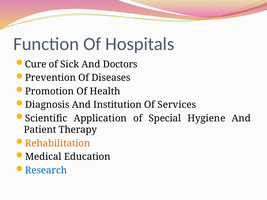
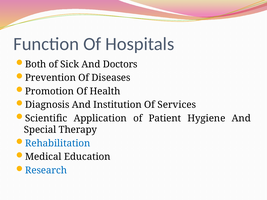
Cure: Cure -> Both
Special: Special -> Patient
Patient: Patient -> Special
Rehabilitation colour: orange -> blue
